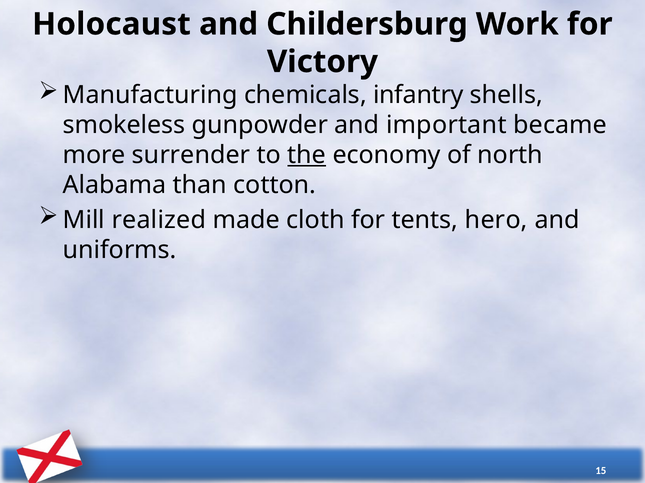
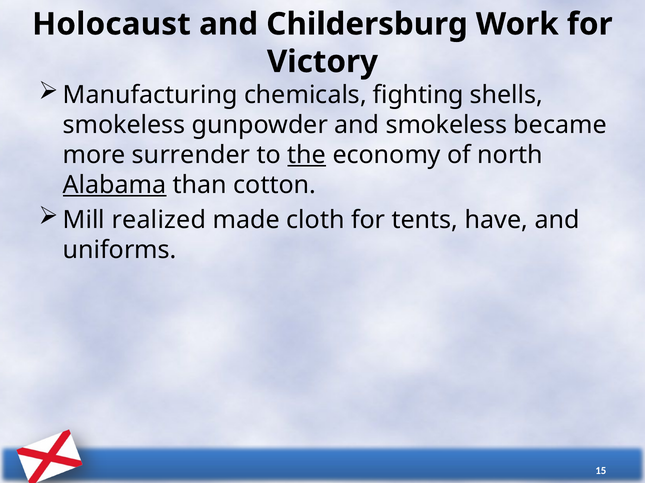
infantry: infantry -> fighting
and important: important -> smokeless
Alabama underline: none -> present
hero: hero -> have
